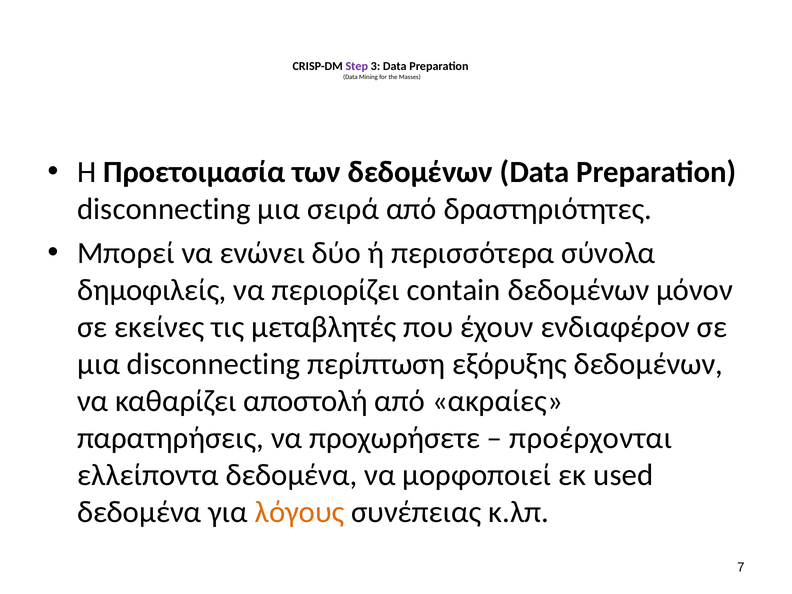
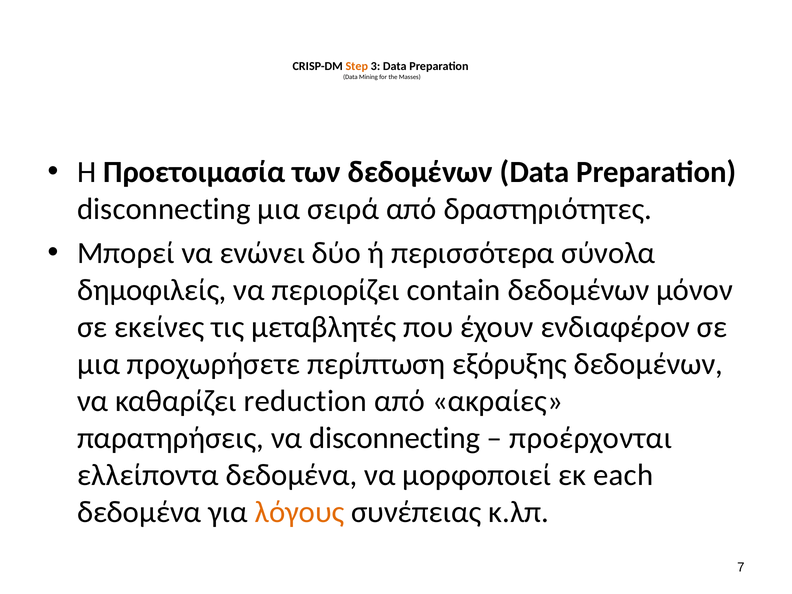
Step colour: purple -> orange
μια disconnecting: disconnecting -> προχωρήσετε
αποστολή: αποστολή -> reduction
να προχωρήσετε: προχωρήσετε -> disconnecting
used: used -> each
